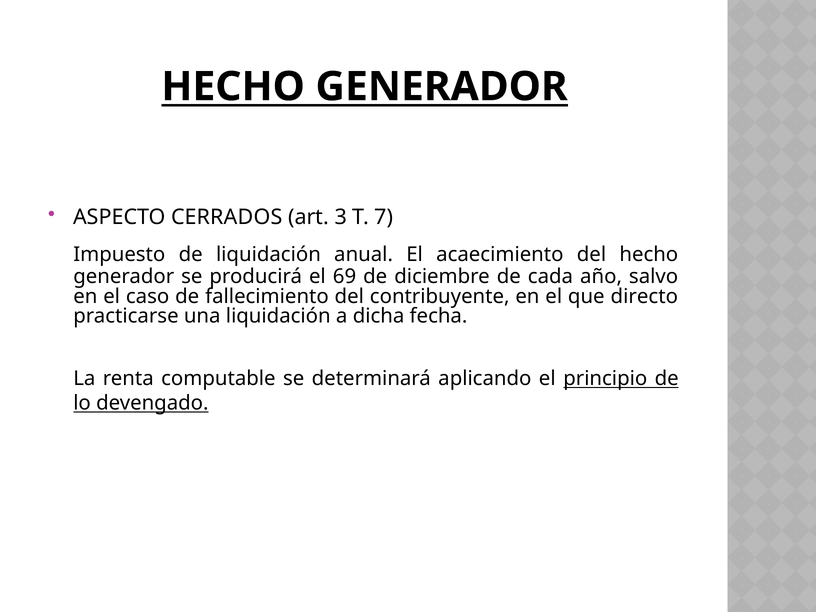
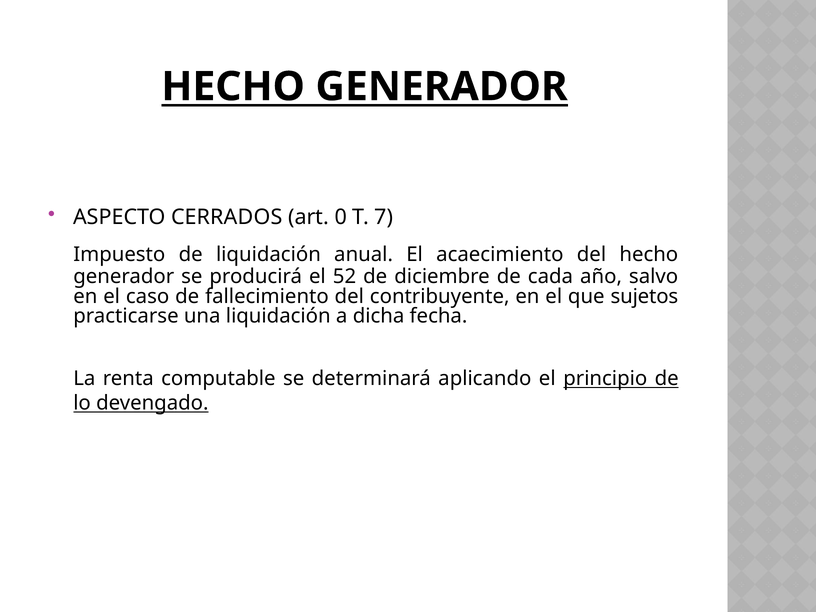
3: 3 -> 0
69: 69 -> 52
directo: directo -> sujetos
